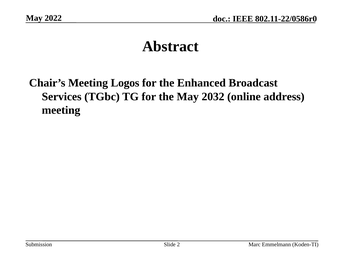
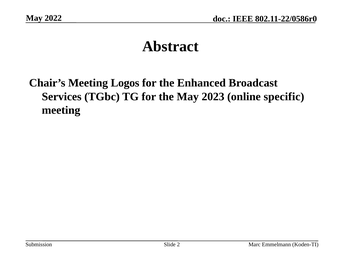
2032: 2032 -> 2023
address: address -> specific
